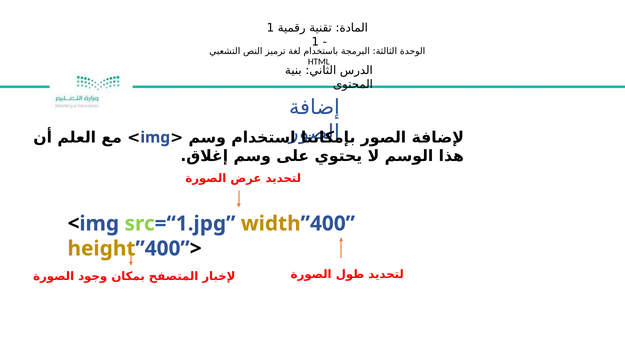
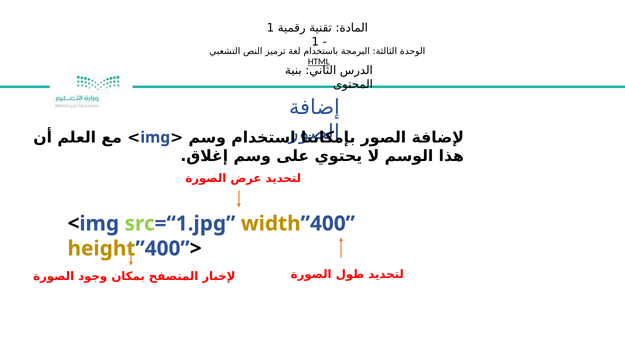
HTML underline: none -> present
